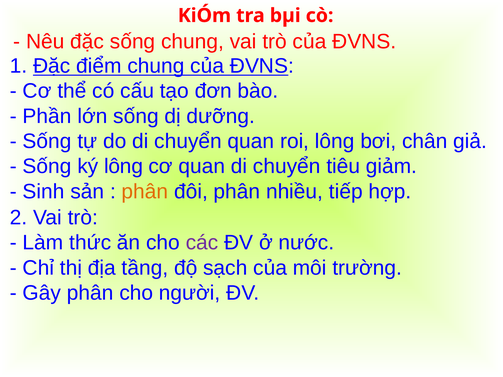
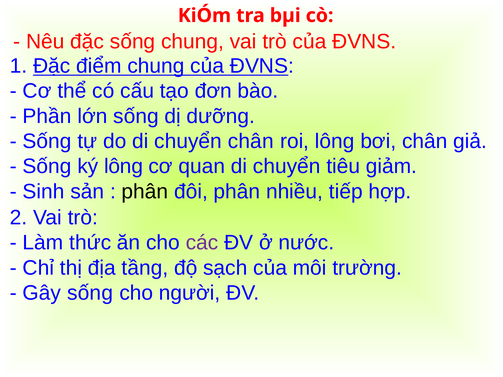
chuyển quan: quan -> chân
phân at (145, 192) colour: orange -> black
Gây phân: phân -> sống
